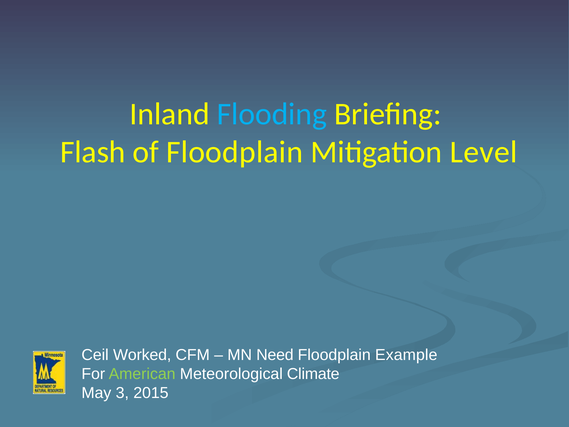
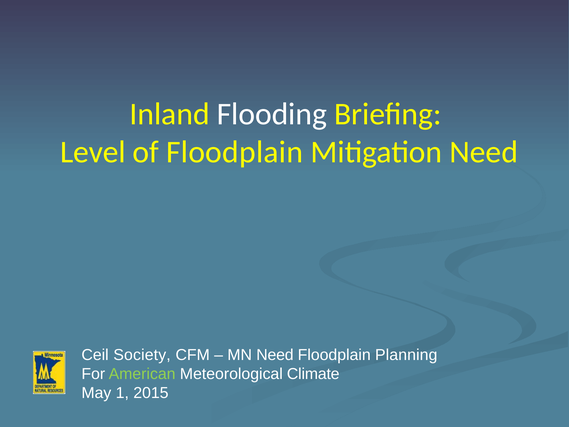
Flooding colour: light blue -> white
Flash: Flash -> Level
Mitigation Level: Level -> Need
Worked: Worked -> Society
Example: Example -> Planning
3: 3 -> 1
